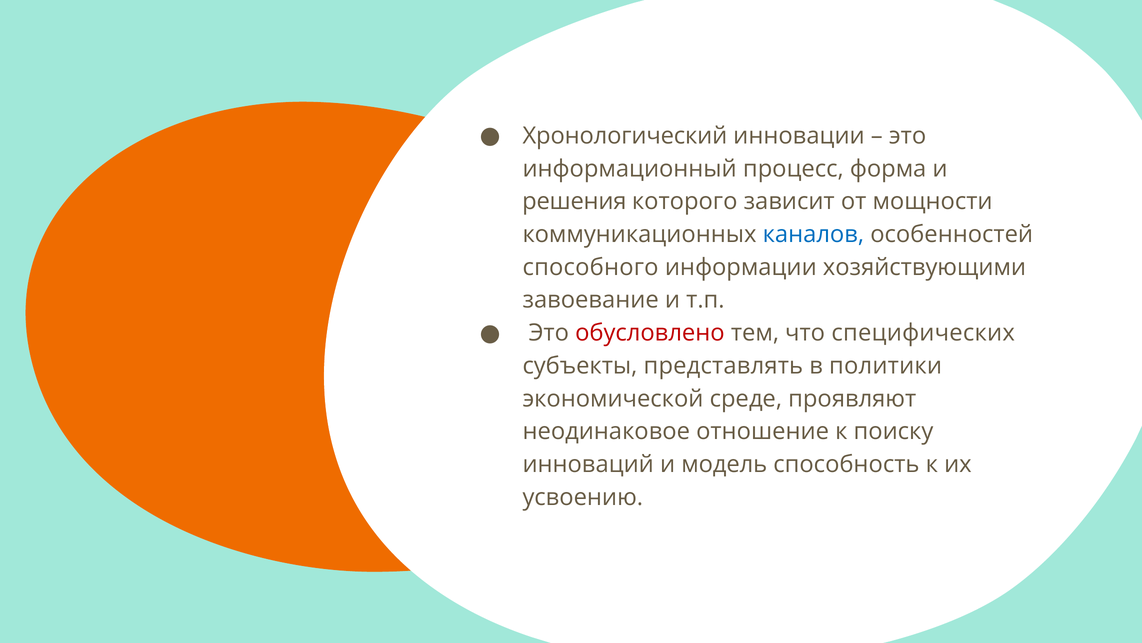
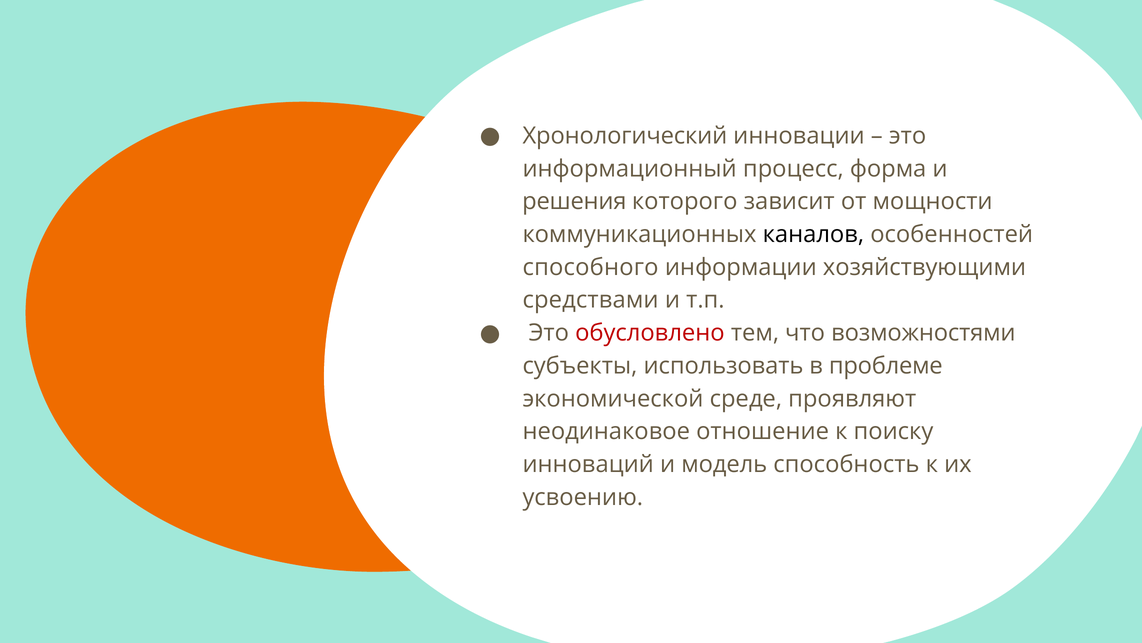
каналов colour: blue -> black
завоевание: завоевание -> средствами
специфических: специфических -> возможностями
представлять: представлять -> использовать
политики: политики -> проблеме
